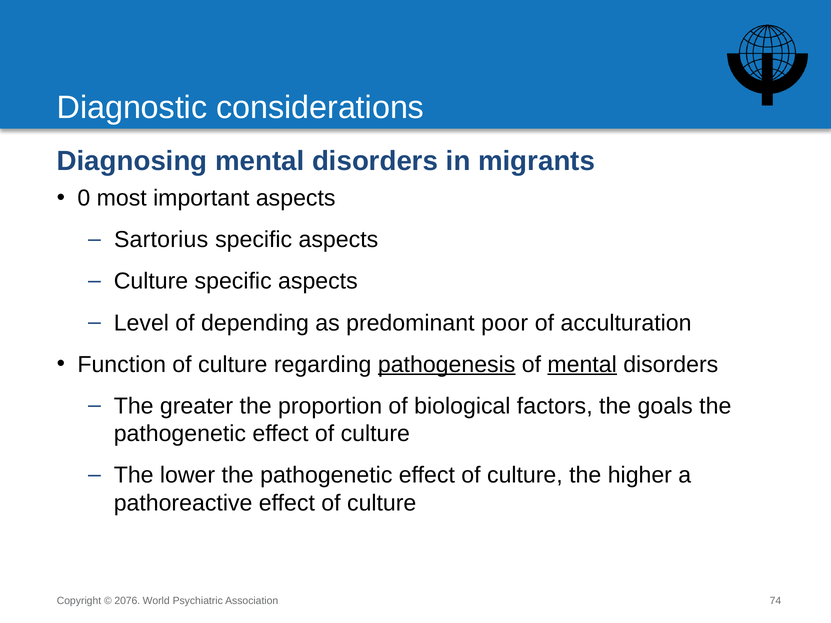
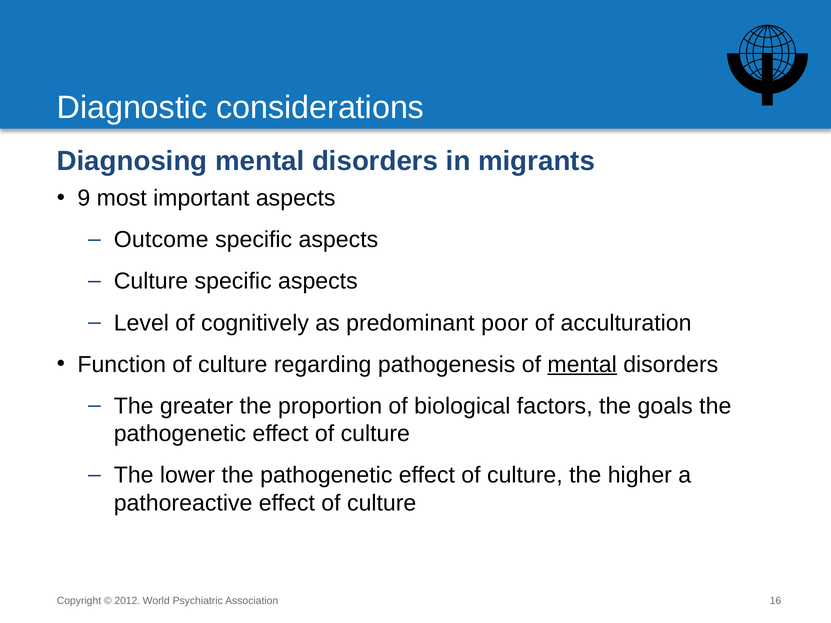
0: 0 -> 9
Sartorius: Sartorius -> Outcome
depending: depending -> cognitively
pathogenesis underline: present -> none
2076: 2076 -> 2012
74: 74 -> 16
